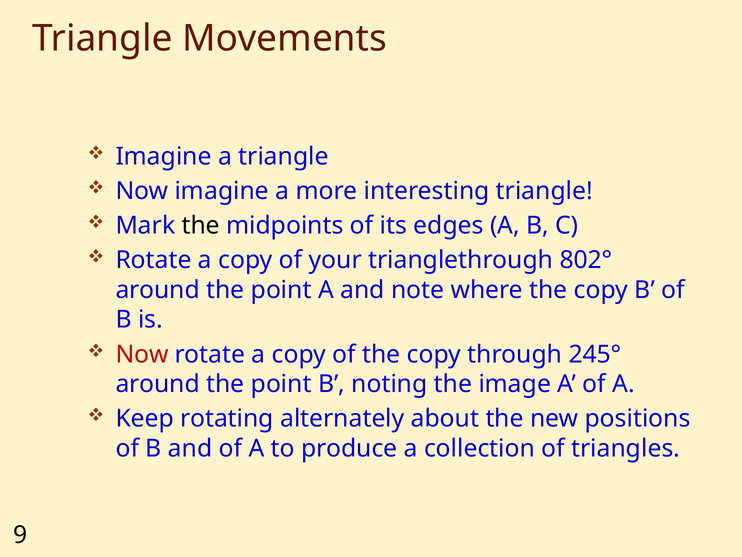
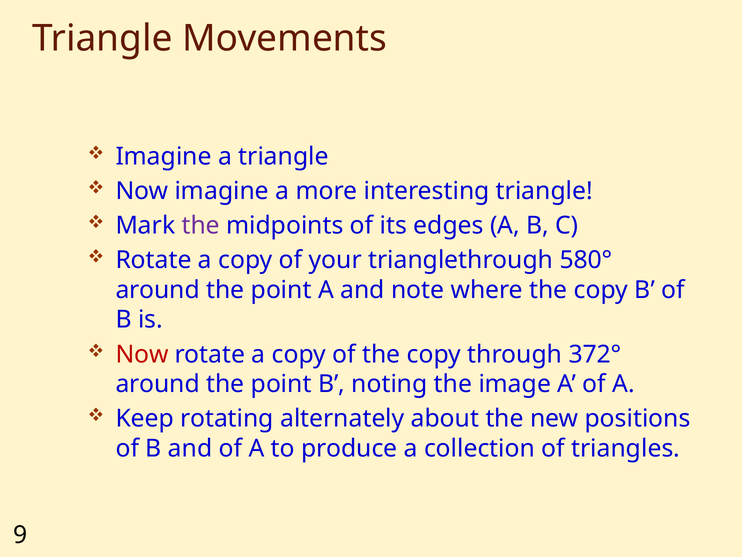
the at (201, 225) colour: black -> purple
802°: 802° -> 580°
245°: 245° -> 372°
